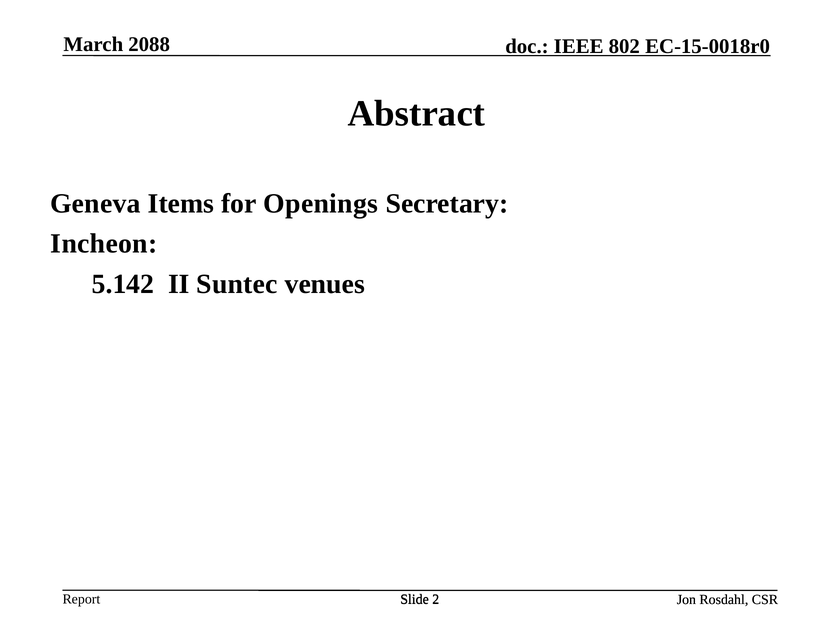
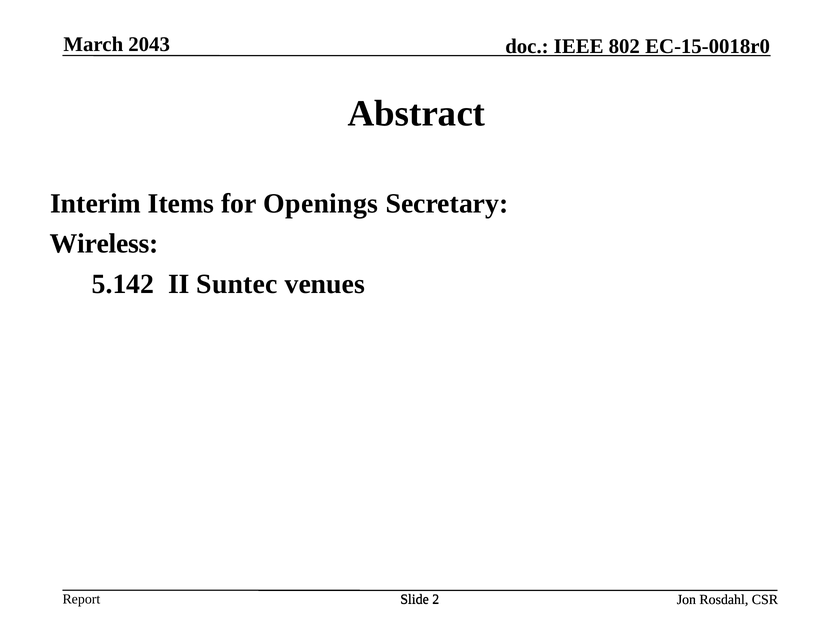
2088: 2088 -> 2043
Geneva: Geneva -> Interim
Incheon: Incheon -> Wireless
